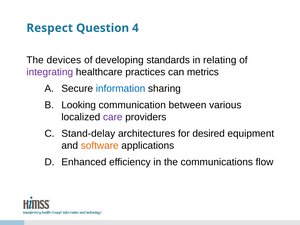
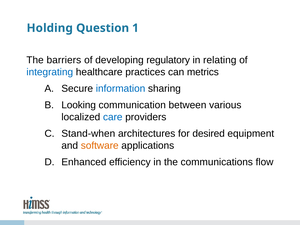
Respect: Respect -> Holding
4: 4 -> 1
devices: devices -> barriers
standards: standards -> regulatory
integrating colour: purple -> blue
care colour: purple -> blue
Stand-delay: Stand-delay -> Stand-when
